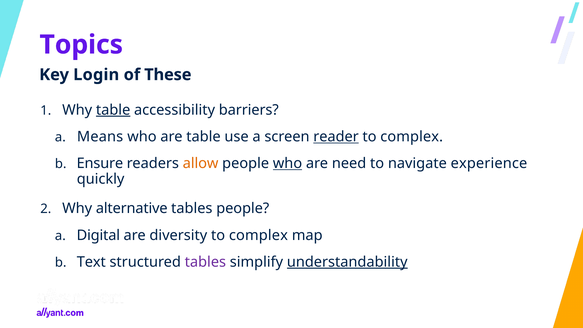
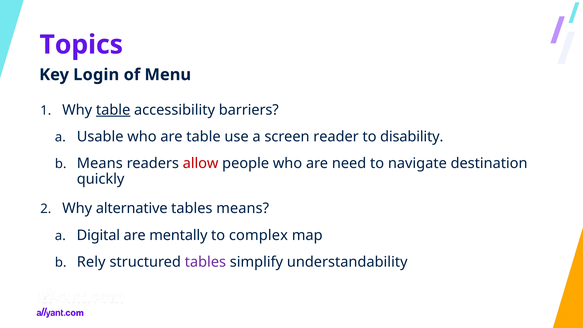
These: These -> Menu
Means: Means -> Usable
reader underline: present -> none
complex at (412, 137): complex -> disability
Ensure at (100, 163): Ensure -> Means
allow colour: orange -> red
who at (288, 163) underline: present -> none
experience: experience -> destination
tables people: people -> means
diversity: diversity -> mentally
Text: Text -> Rely
understandability underline: present -> none
